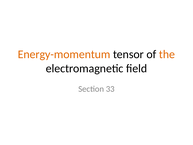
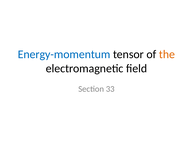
Energy-momentum colour: orange -> blue
